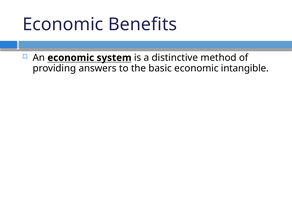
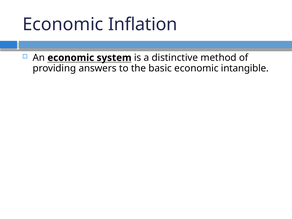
Benefits: Benefits -> Inflation
